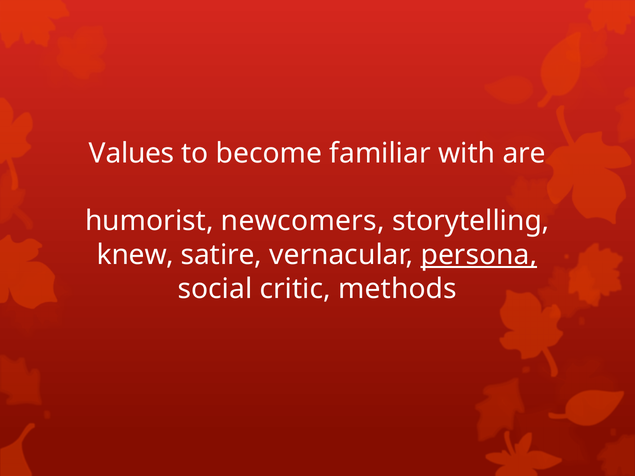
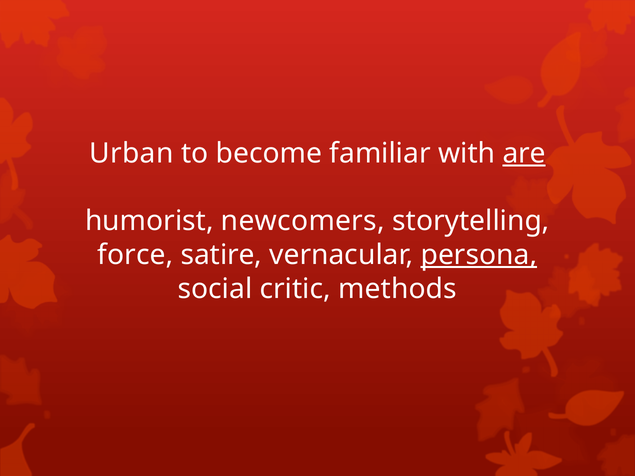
Values: Values -> Urban
are underline: none -> present
knew: knew -> force
